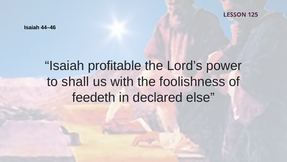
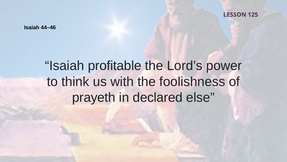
shall: shall -> think
feedeth: feedeth -> prayeth
